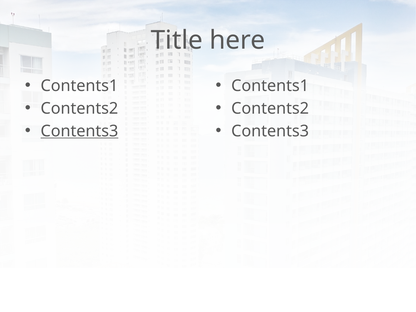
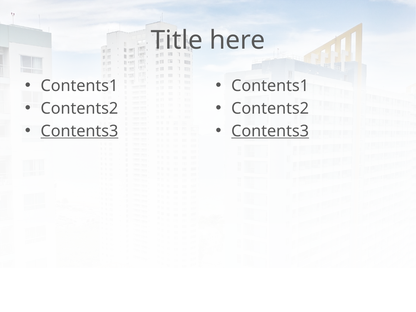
Contents3 at (270, 131) underline: none -> present
